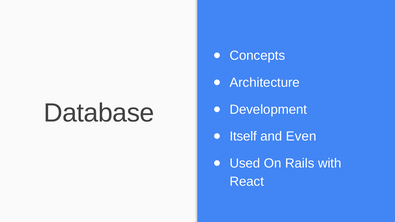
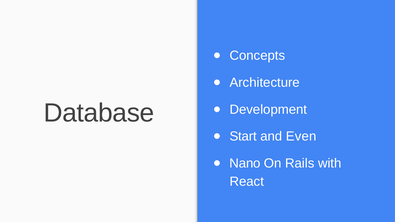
Itself: Itself -> Start
Used: Used -> Nano
